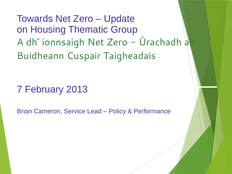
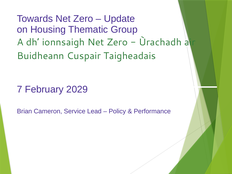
2013: 2013 -> 2029
